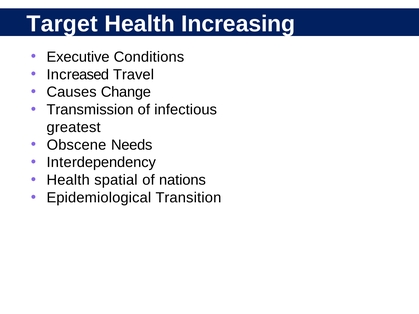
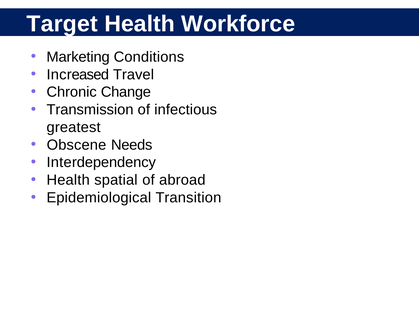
Increasing: Increasing -> Workforce
Executive: Executive -> Marketing
Causes: Causes -> Chronic
nations: nations -> abroad
